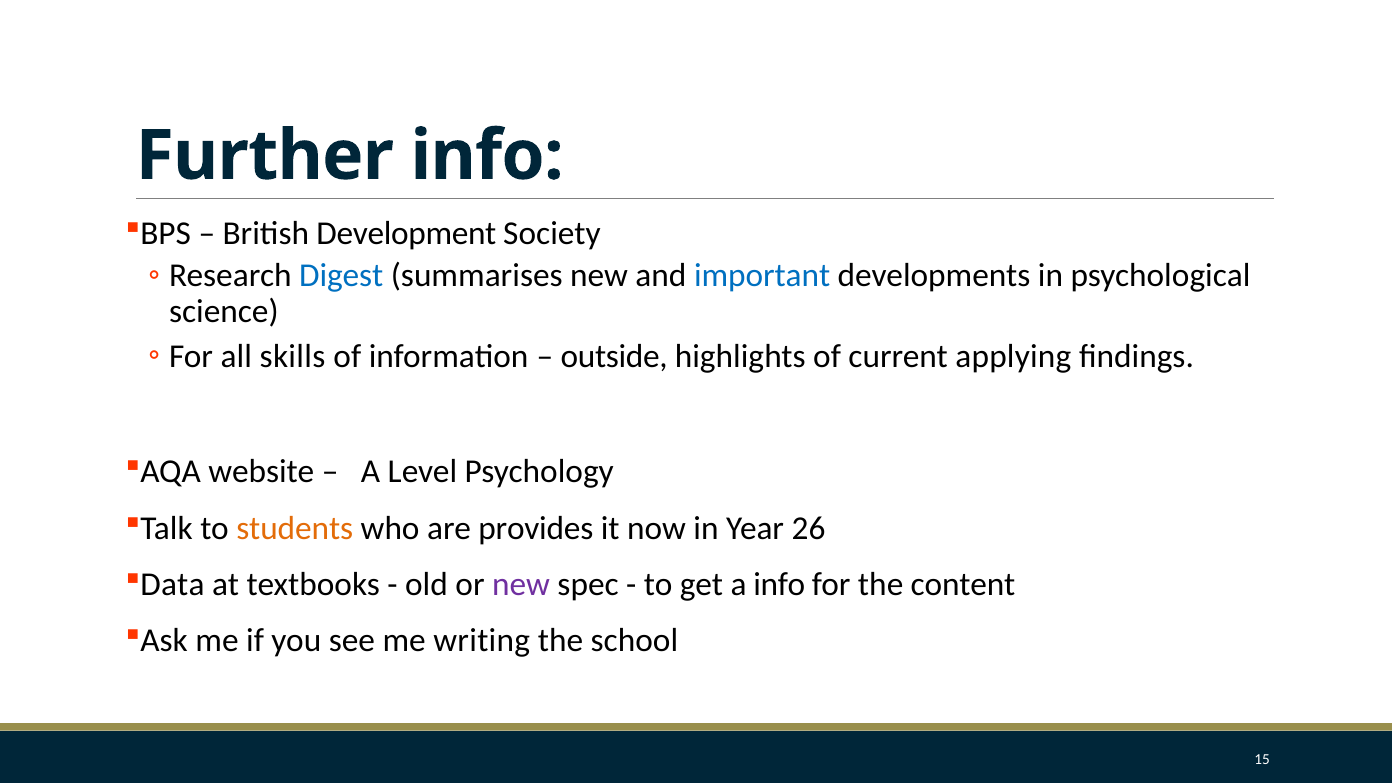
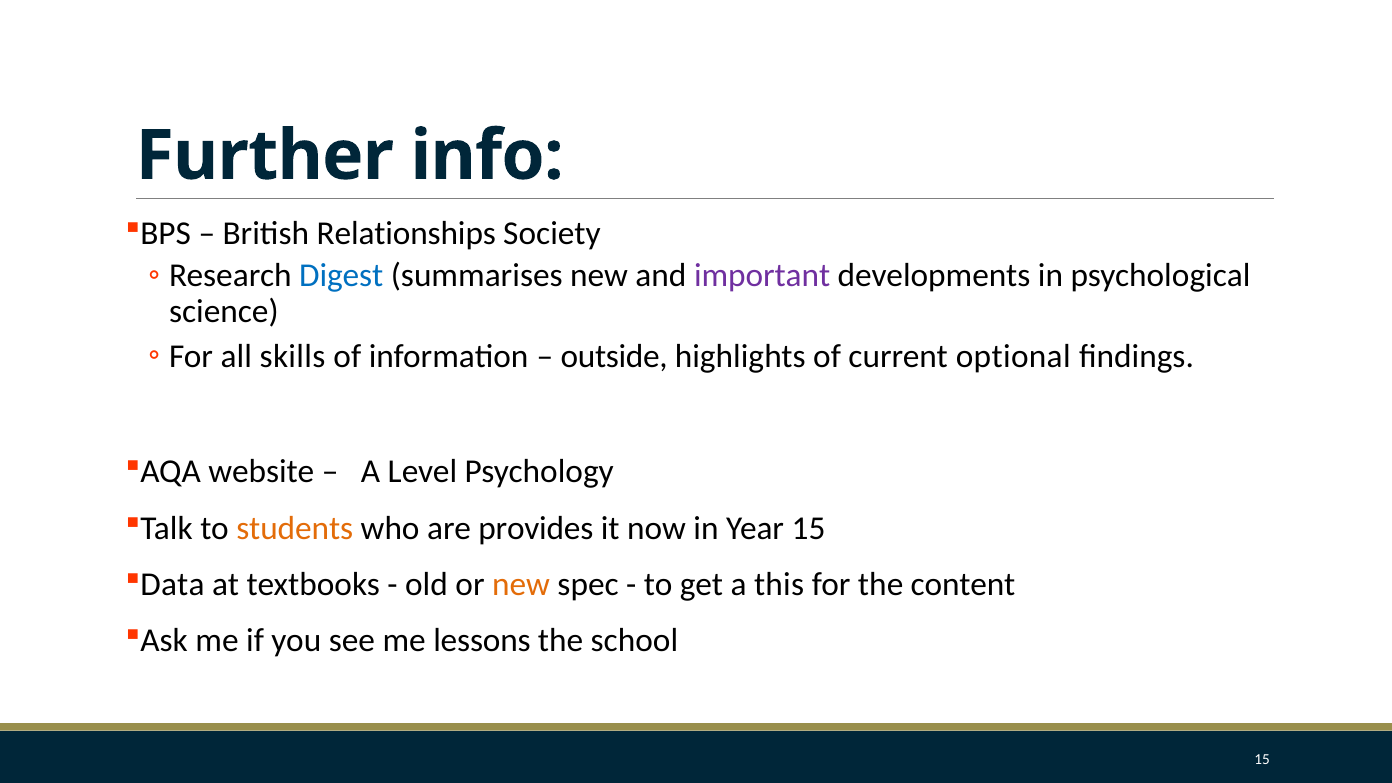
Development: Development -> Relationships
important colour: blue -> purple
applying: applying -> optional
Year 26: 26 -> 15
new at (521, 584) colour: purple -> orange
a info: info -> this
writing: writing -> lessons
